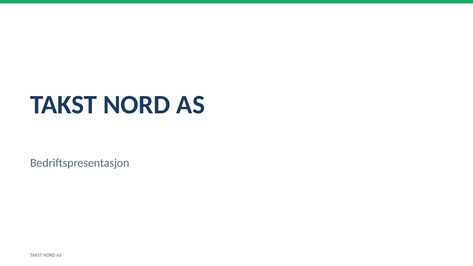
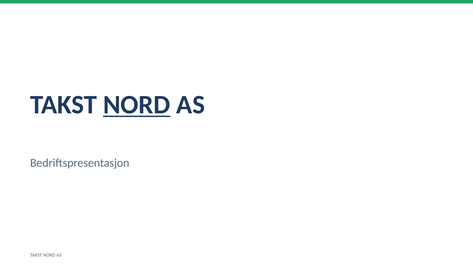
NORD at (137, 105) underline: none -> present
